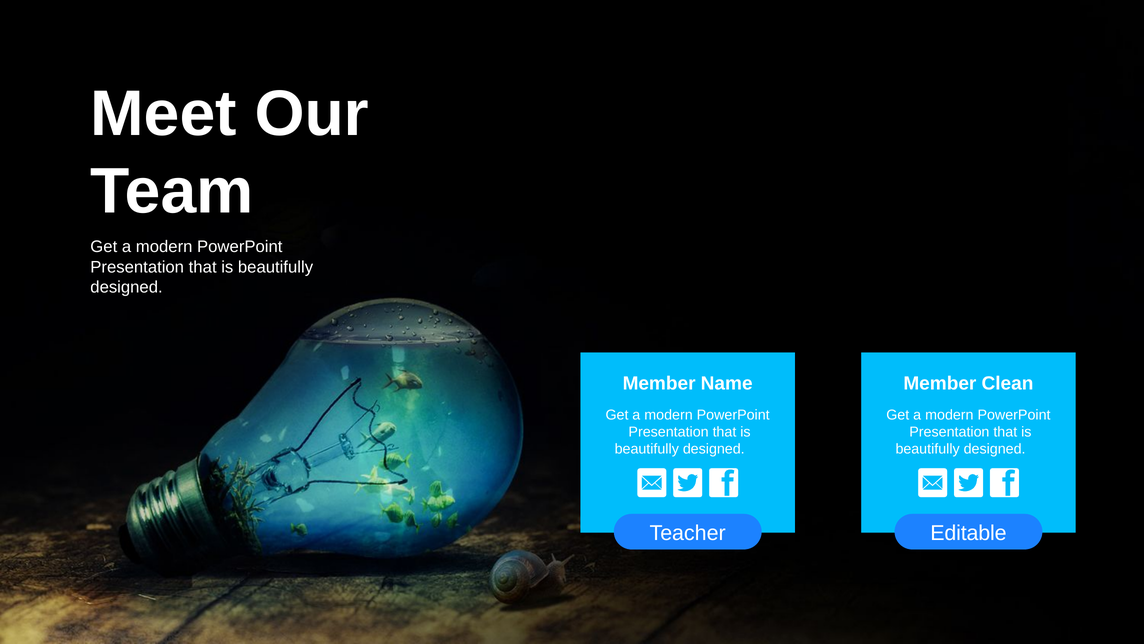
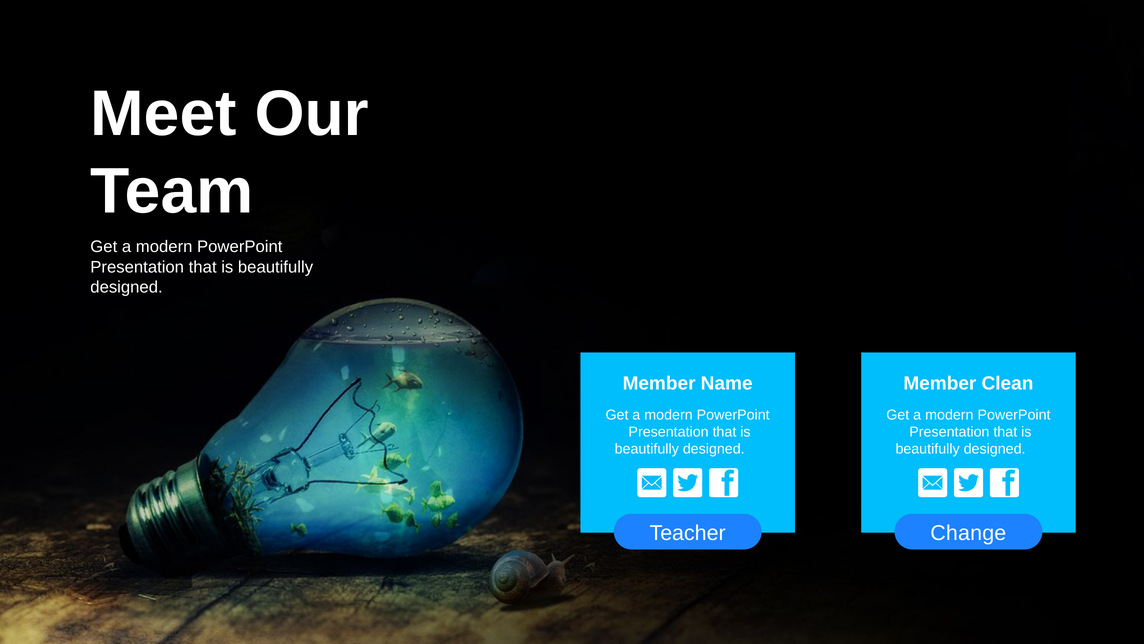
Editable: Editable -> Change
